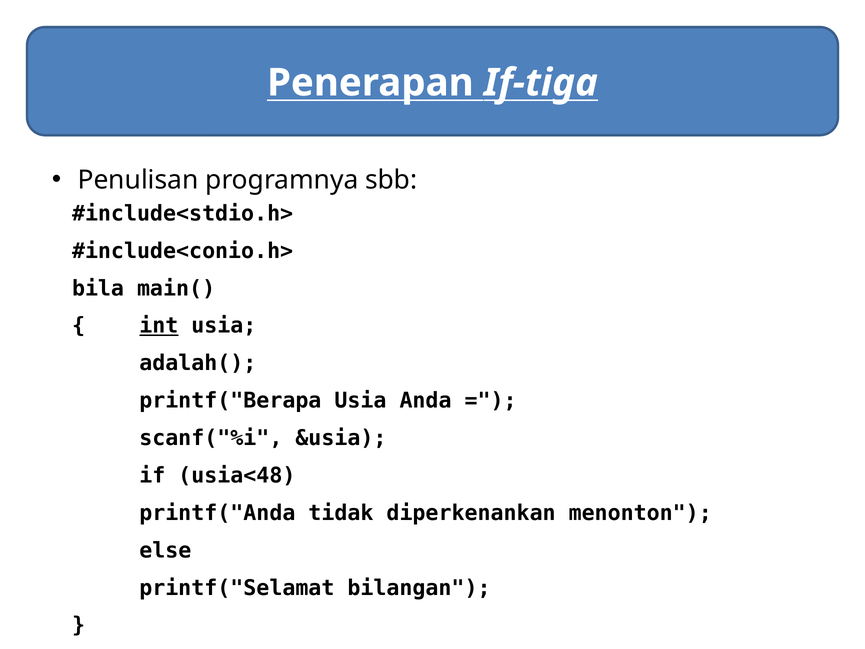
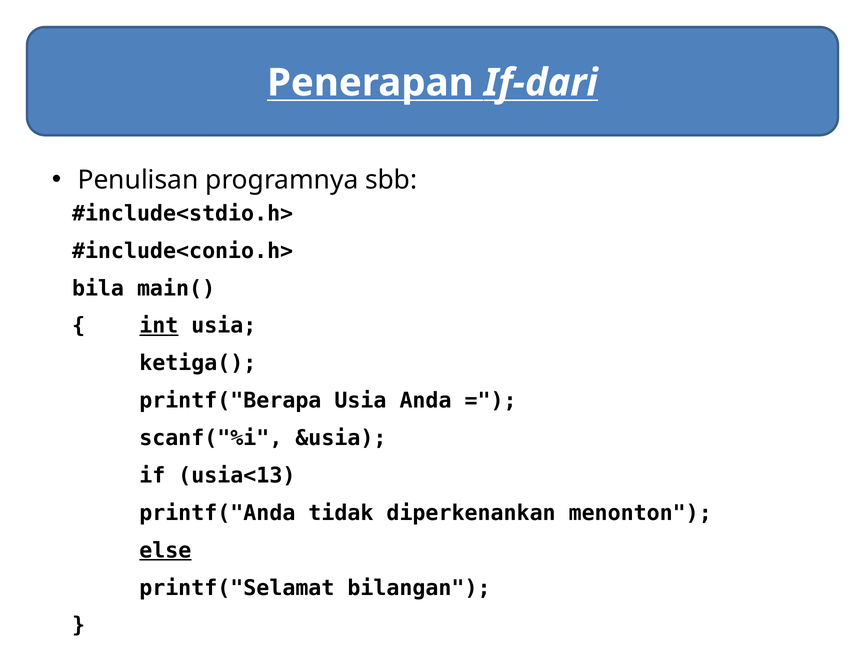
If-tiga: If-tiga -> If-dari
adalah(: adalah( -> ketiga(
usia<48: usia<48 -> usia<13
else underline: none -> present
